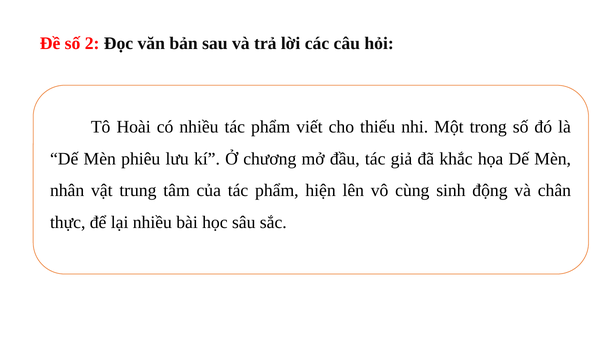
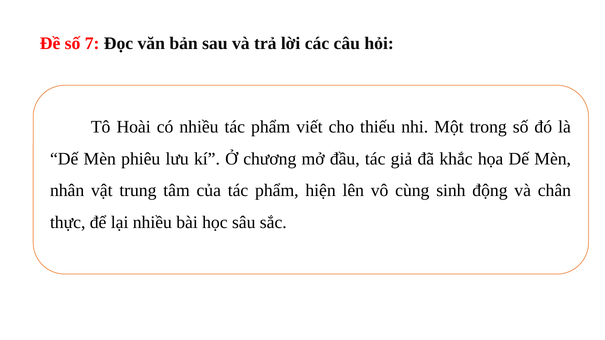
2: 2 -> 7
